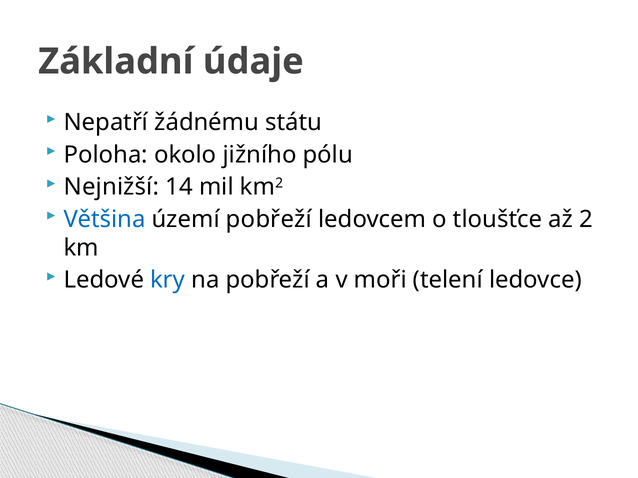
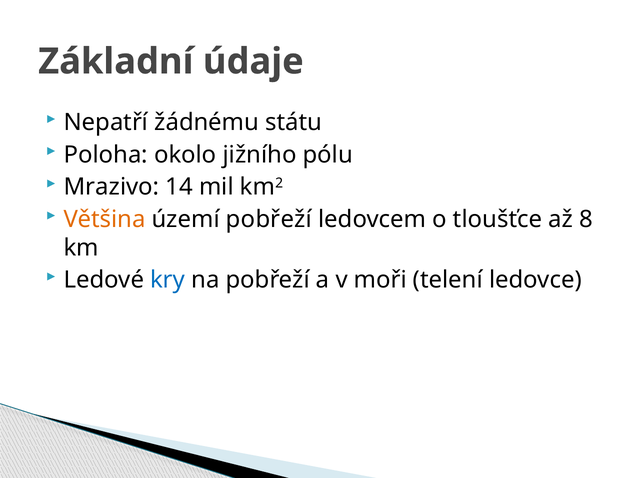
Nejnižší: Nejnižší -> Mrazivo
Většina colour: blue -> orange
2: 2 -> 8
